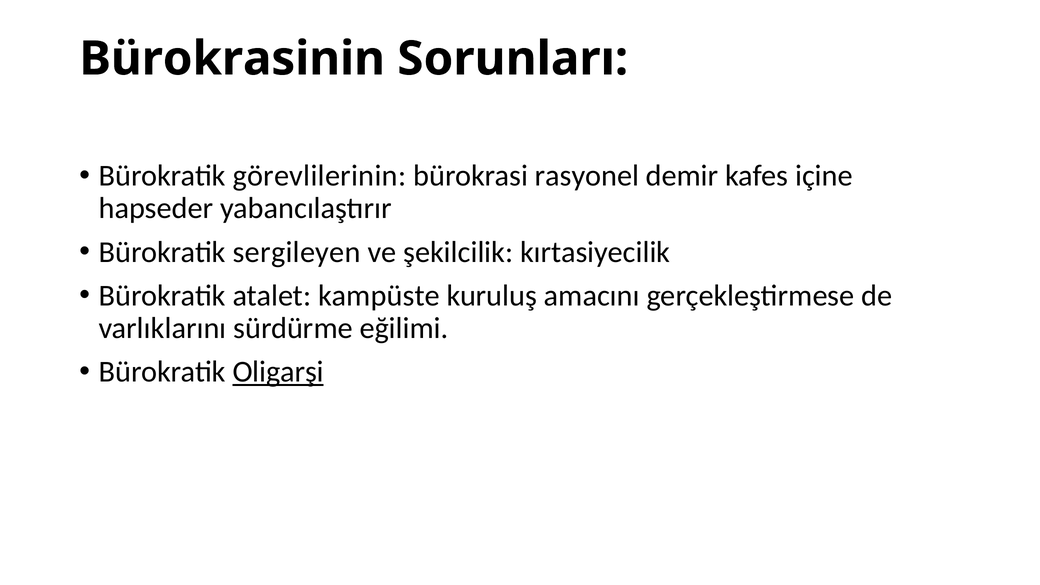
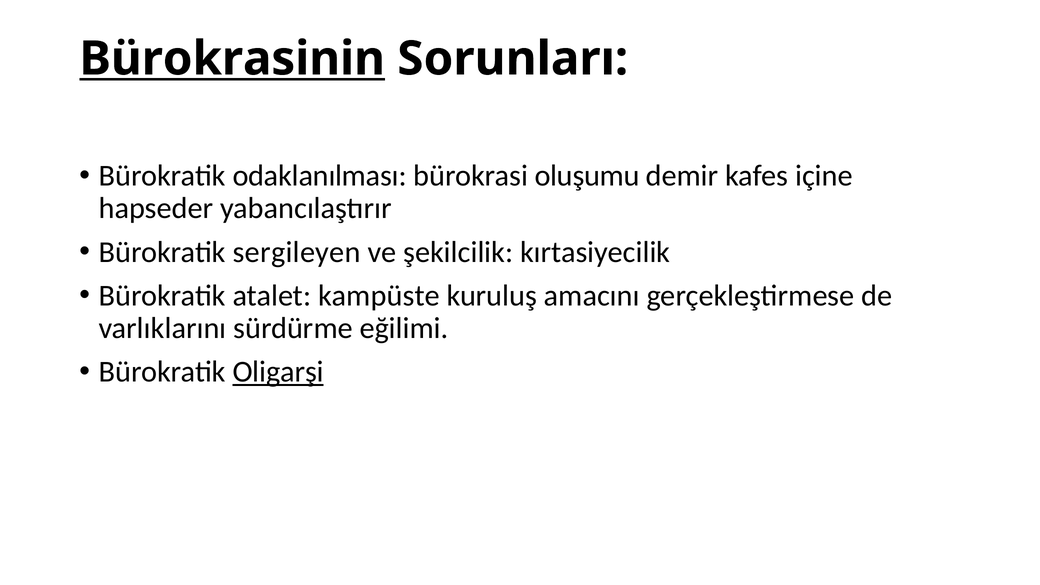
Bürokrasinin underline: none -> present
görevlilerinin: görevlilerinin -> odaklanılması
rasyonel: rasyonel -> oluşumu
